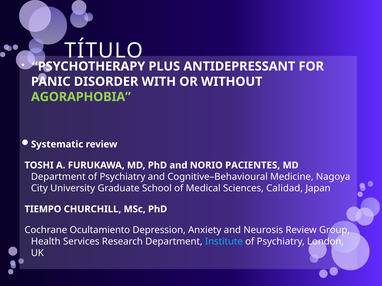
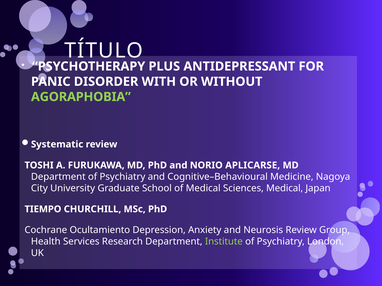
PACIENTES: PACIENTES -> APLICARSE
Sciences Calidad: Calidad -> Medical
Institute colour: light blue -> light green
